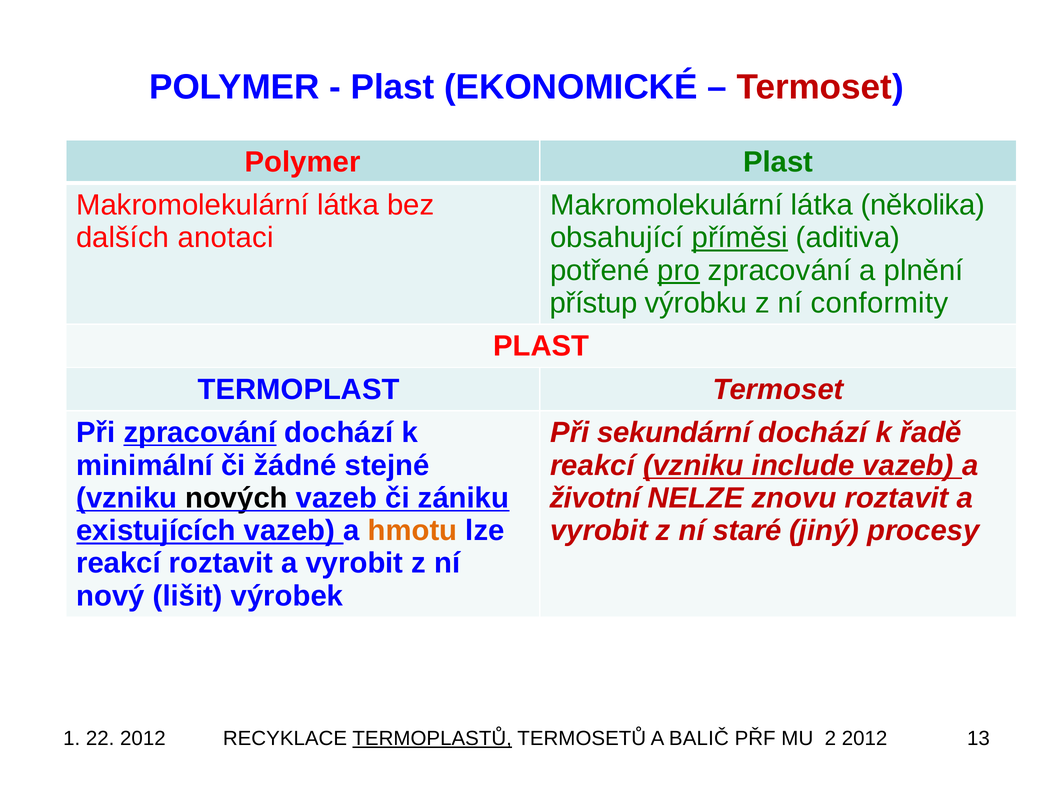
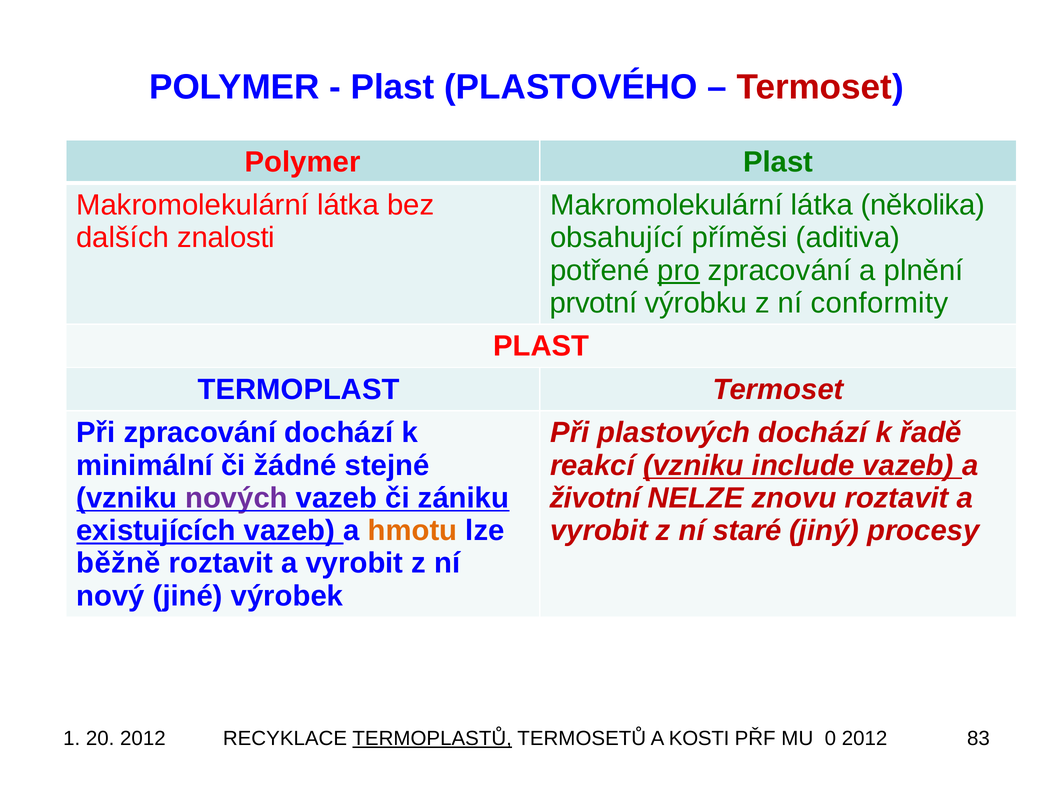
EKONOMICKÉ: EKONOMICKÉ -> PLASTOVÉHO
anotaci: anotaci -> znalosti
příměsi underline: present -> none
přístup: přístup -> prvotní
zpracování at (200, 433) underline: present -> none
sekundární: sekundární -> plastových
nových colour: black -> purple
reakcí at (119, 563): reakcí -> běžně
lišit: lišit -> jiné
22: 22 -> 20
BALIČ: BALIČ -> KOSTI
2: 2 -> 0
13: 13 -> 83
